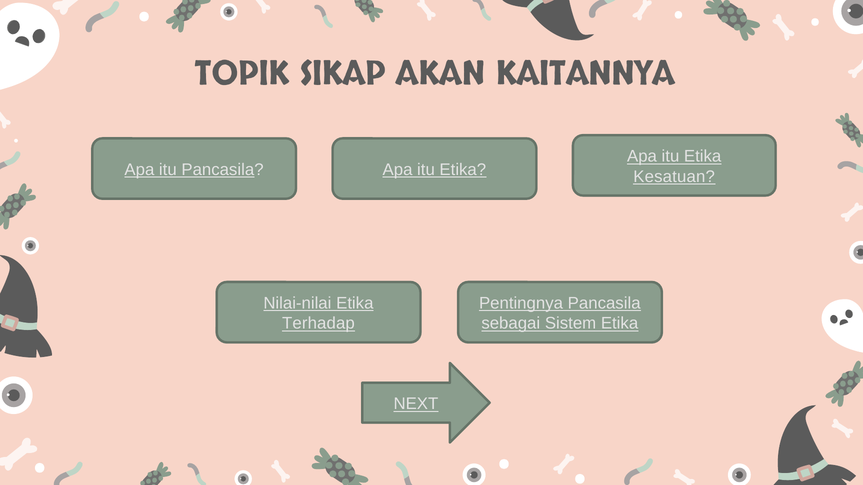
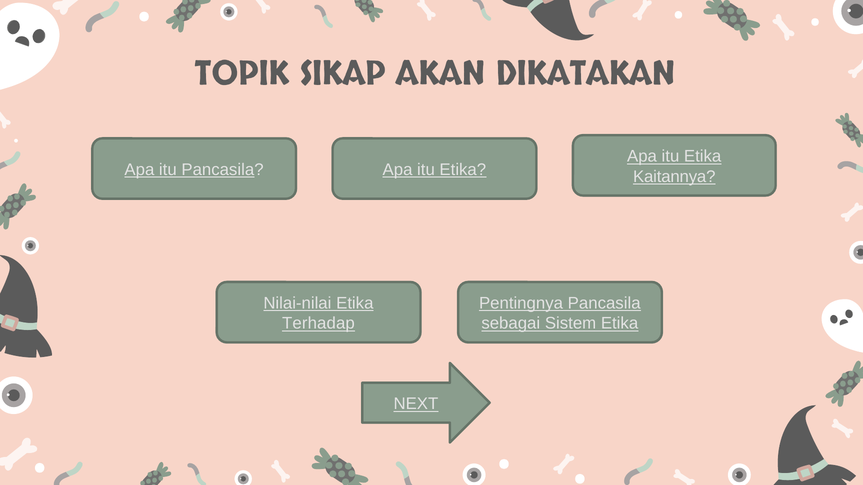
KAITANNYA: KAITANNYA -> DIKATAKAN
Kesatuan: Kesatuan -> Kaitannya
